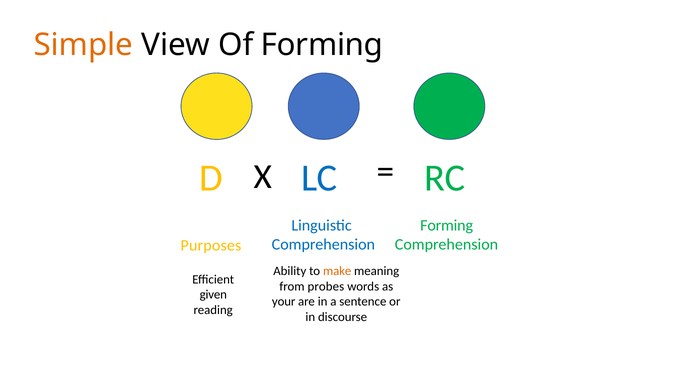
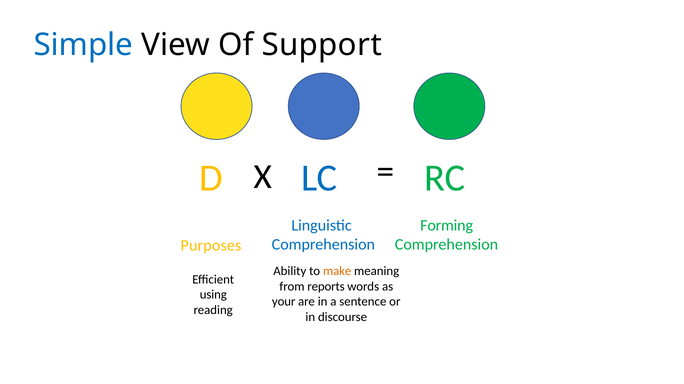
Simple colour: orange -> blue
Of Forming: Forming -> Support
probes: probes -> reports
given: given -> using
